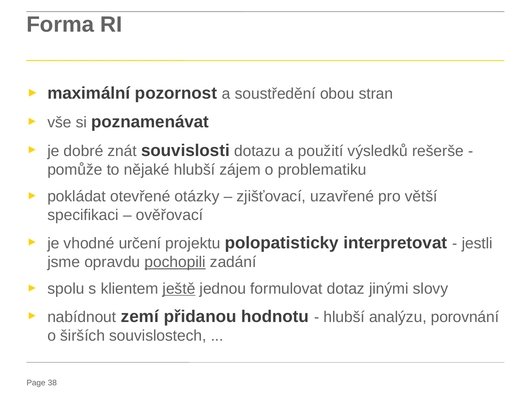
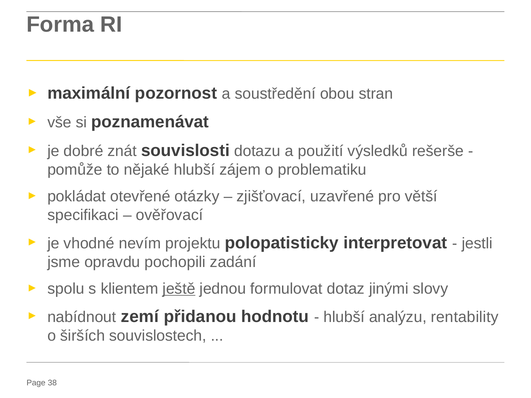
určení: určení -> nevím
pochopili underline: present -> none
porovnání: porovnání -> rentability
